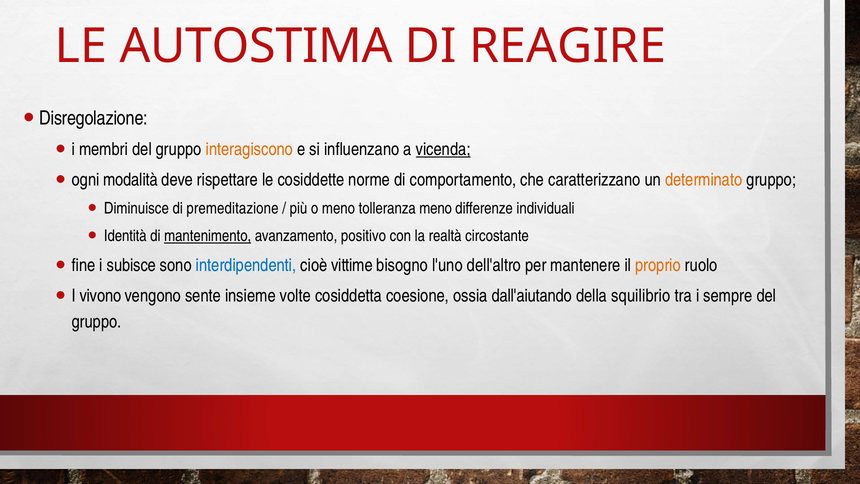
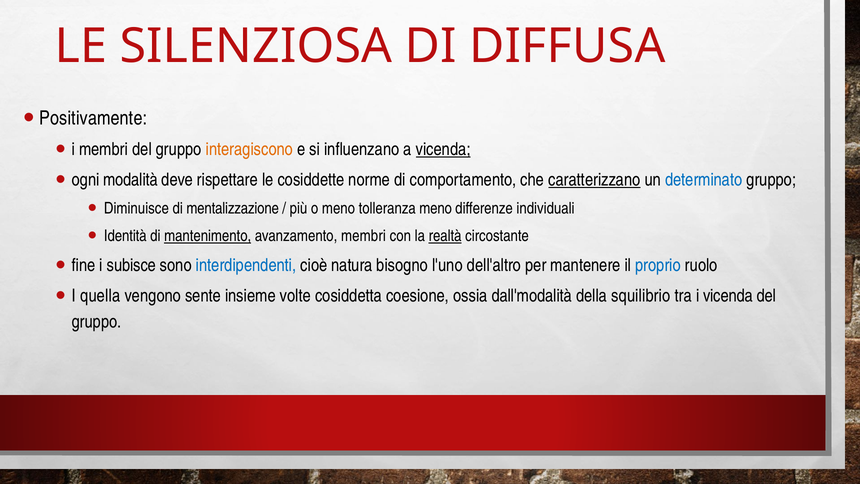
AUTOSTIMA: AUTOSTIMA -> SILENZIOSA
REAGIRE: REAGIRE -> DIFFUSA
Disregolazione: Disregolazione -> Positivamente
caratterizzano underline: none -> present
determinato colour: orange -> blue
premeditazione: premeditazione -> mentalizzazione
avanzamento positivo: positivo -> membri
realtà underline: none -> present
vittime: vittime -> natura
proprio colour: orange -> blue
vivono: vivono -> quella
dall'aiutando: dall'aiutando -> dall'modalità
i sempre: sempre -> vicenda
